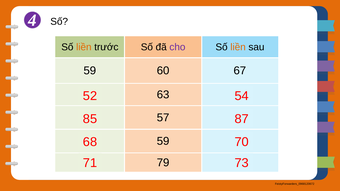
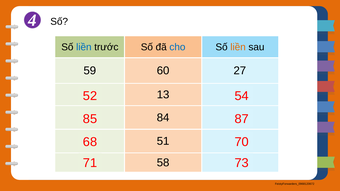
liền at (84, 47) colour: orange -> blue
cho colour: purple -> blue
67: 67 -> 27
63: 63 -> 13
57: 57 -> 84
59 at (163, 141): 59 -> 51
79: 79 -> 58
